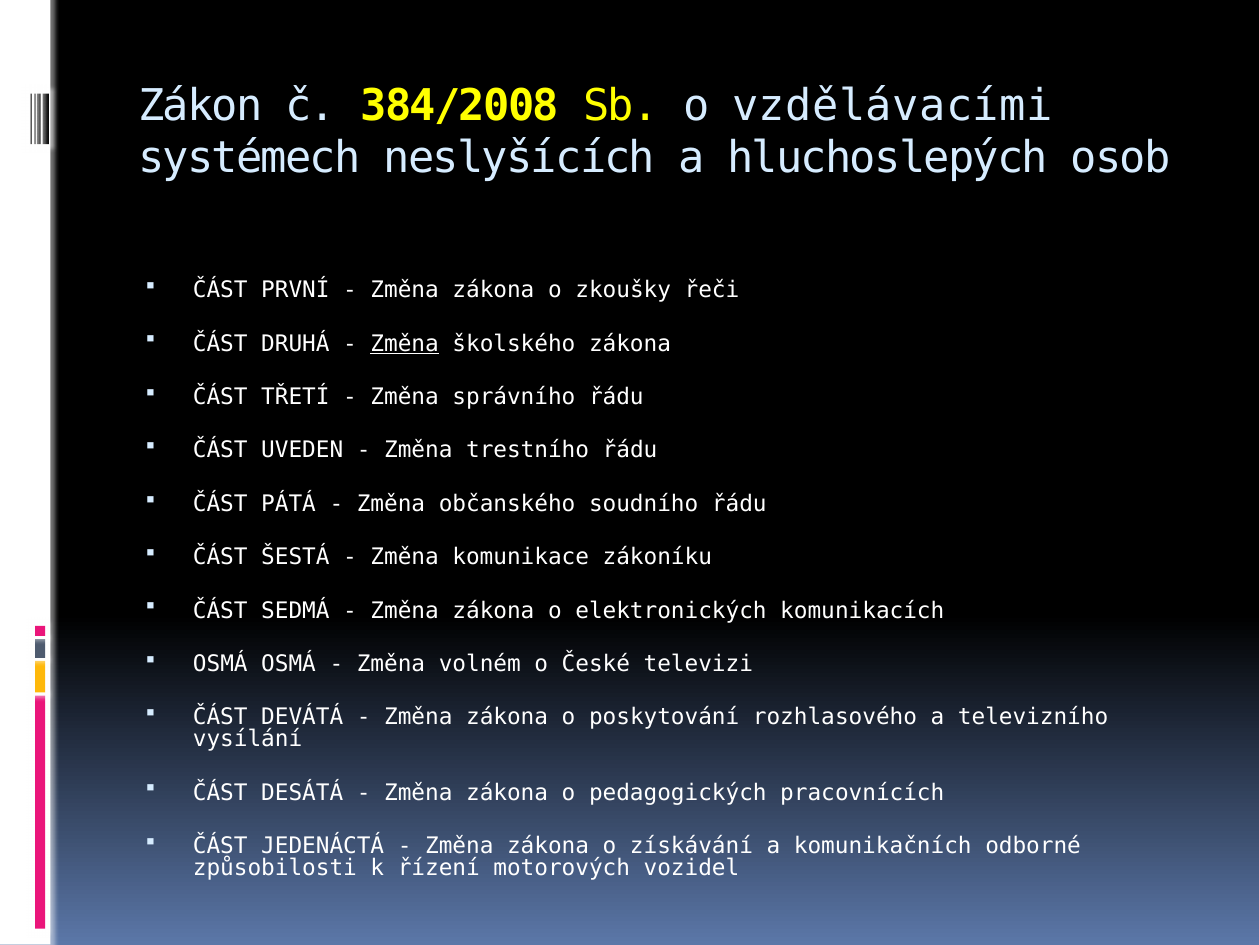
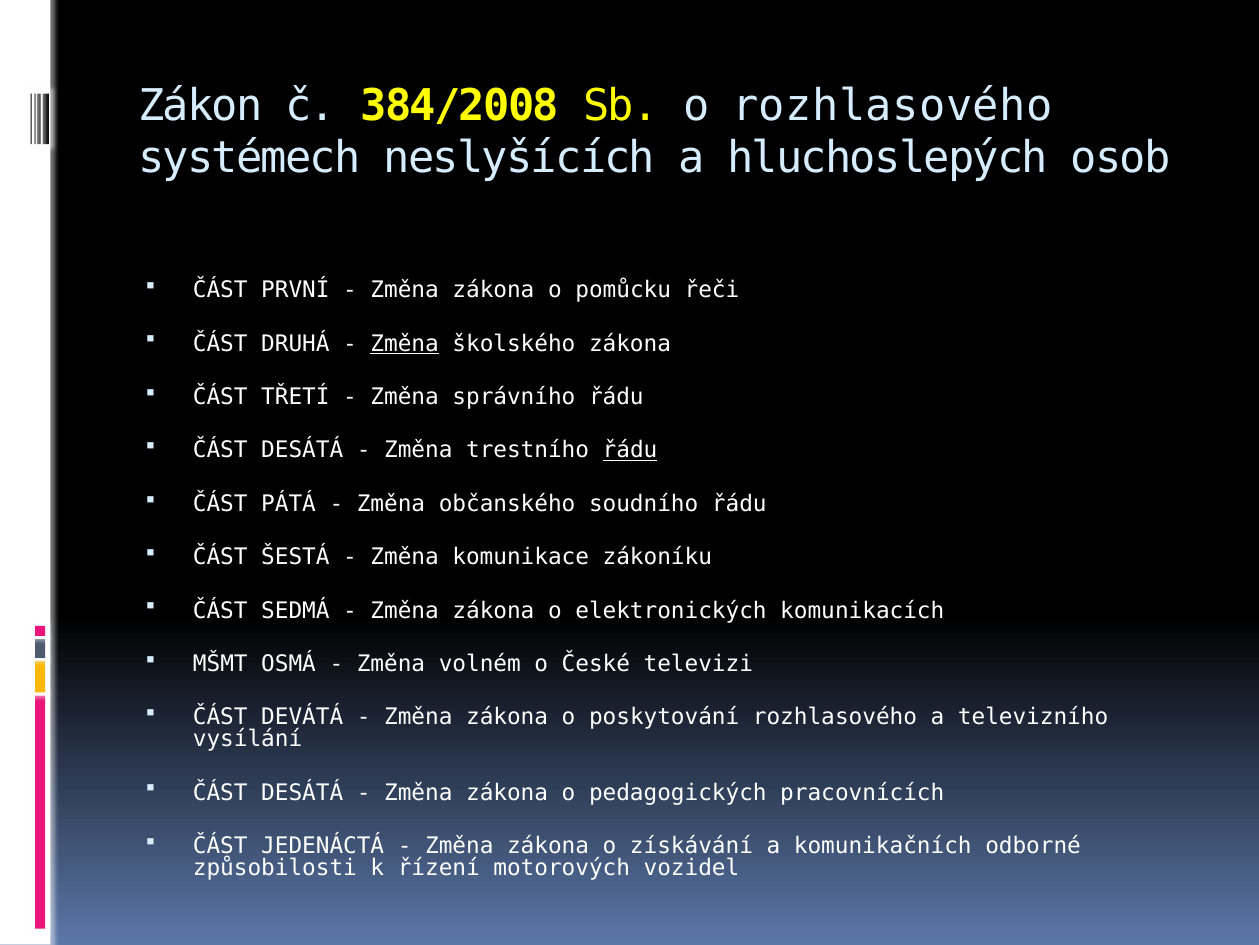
o vzdělávacími: vzdělávacími -> rozhlasového
zkoušky: zkoušky -> pomůcku
UVEDEN at (302, 450): UVEDEN -> DESÁTÁ
řádu at (630, 450) underline: none -> present
OSMÁ at (220, 663): OSMÁ -> MŠMT
